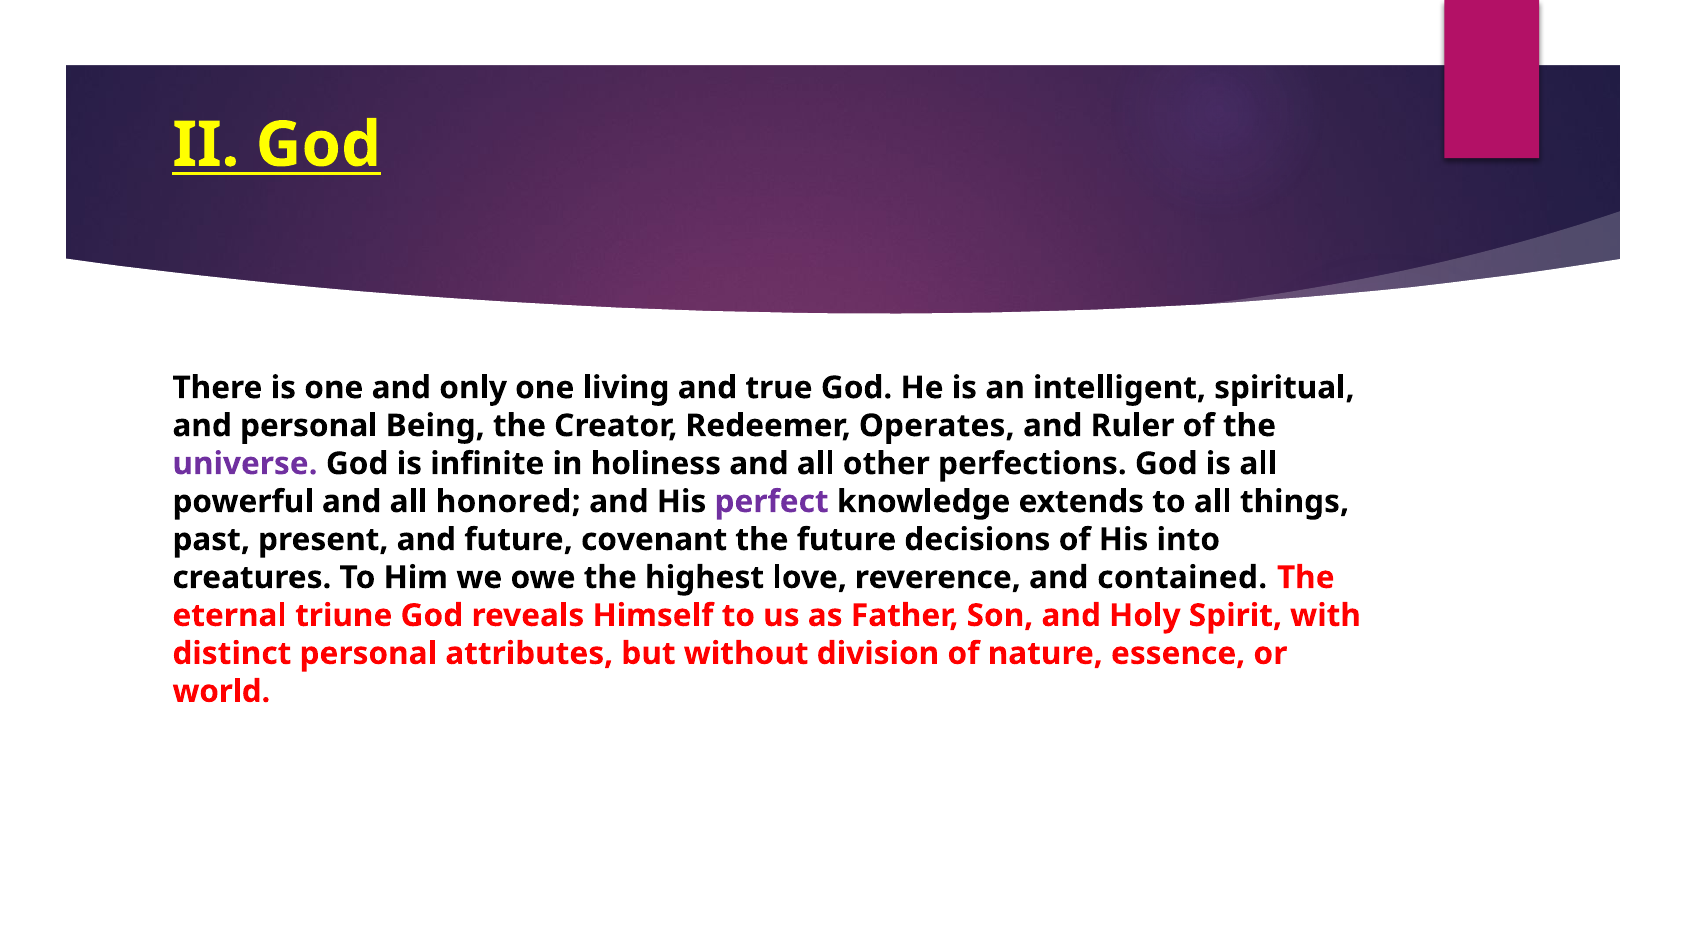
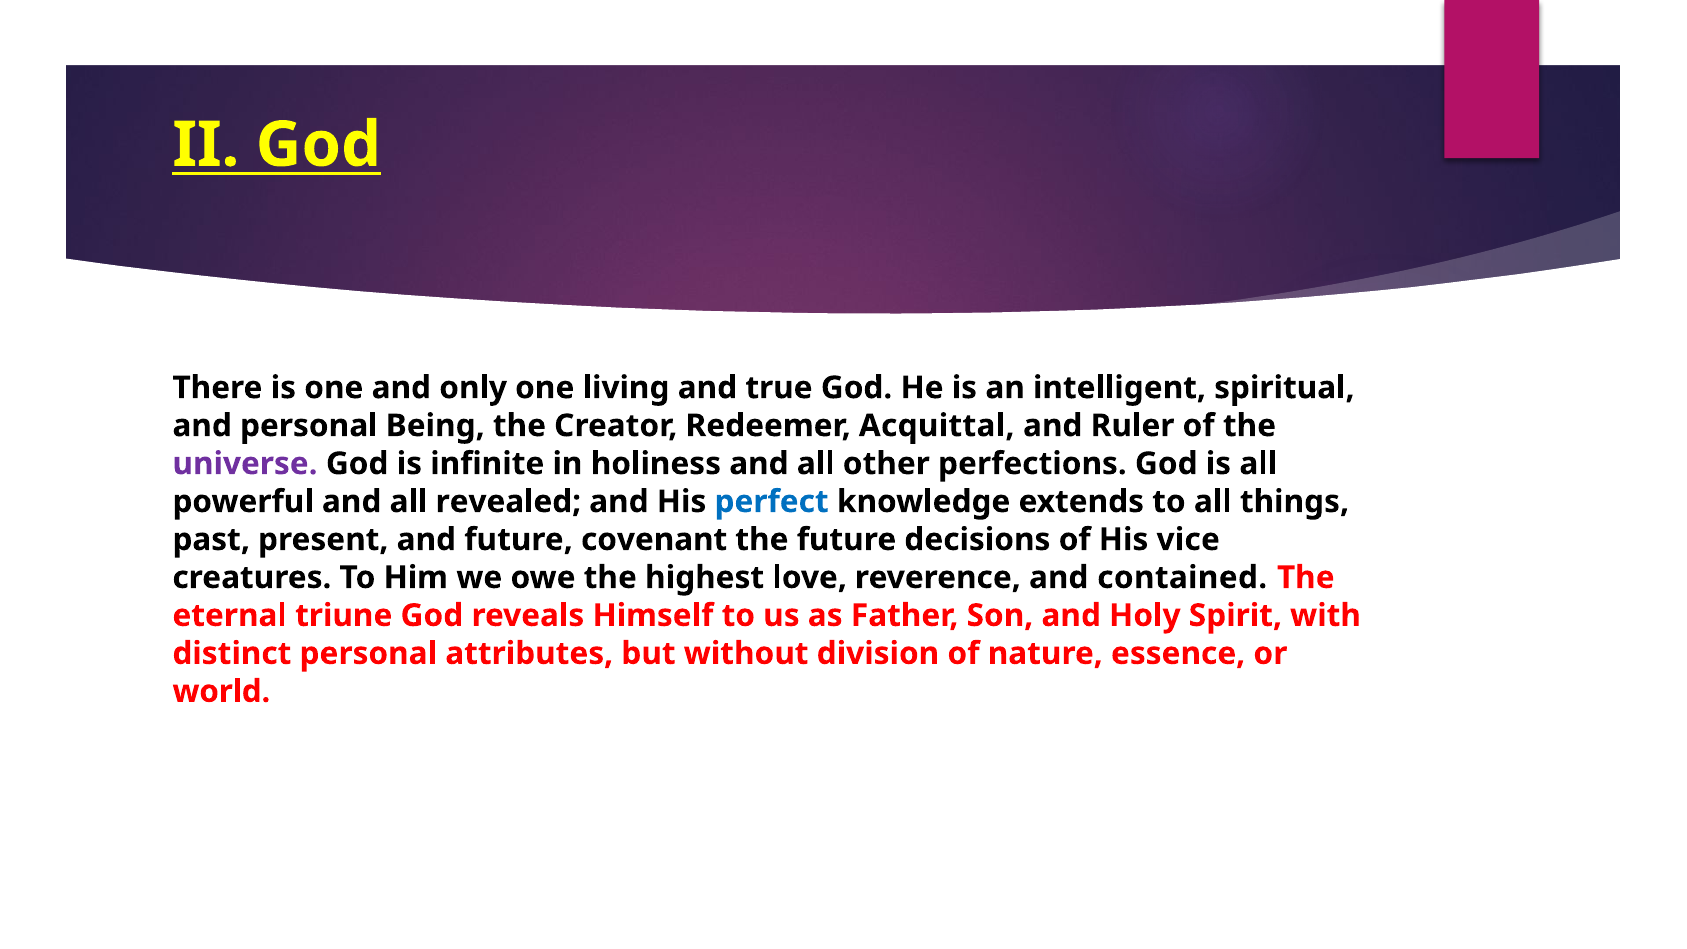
Operates: Operates -> Acquittal
honored: honored -> revealed
perfect colour: purple -> blue
into: into -> vice
